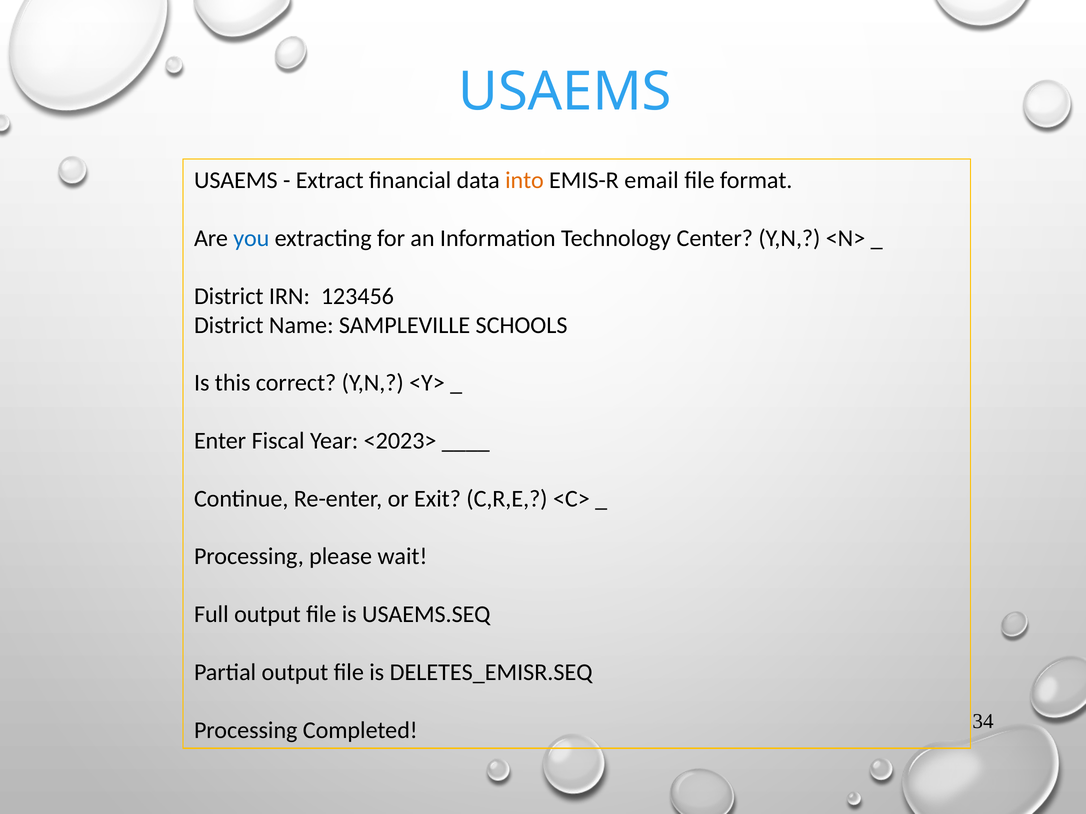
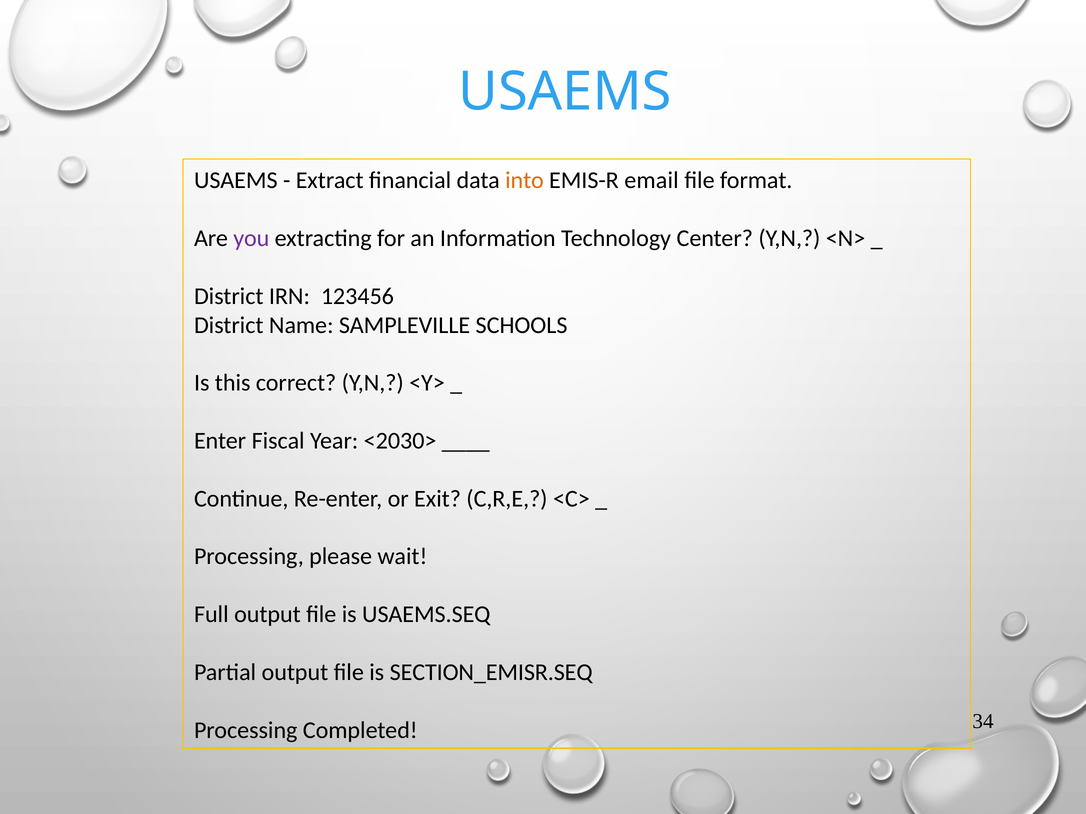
you colour: blue -> purple
<2023>: <2023> -> <2030>
DELETES_EMISR.SEQ: DELETES_EMISR.SEQ -> SECTION_EMISR.SEQ
